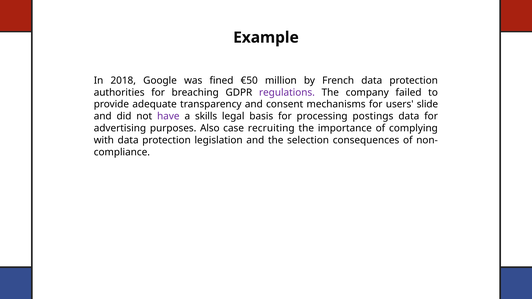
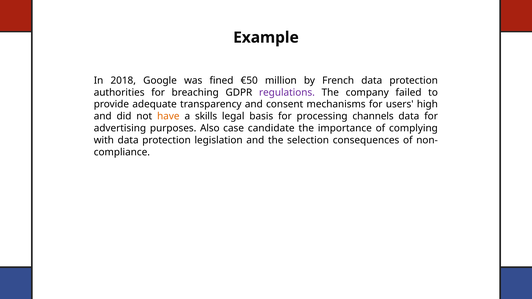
slide: slide -> high
have colour: purple -> orange
postings: postings -> channels
recruiting: recruiting -> candidate
